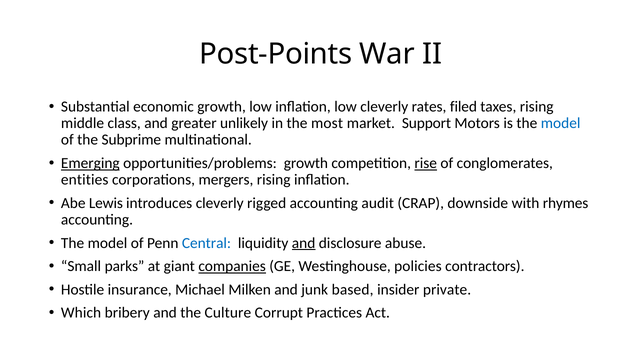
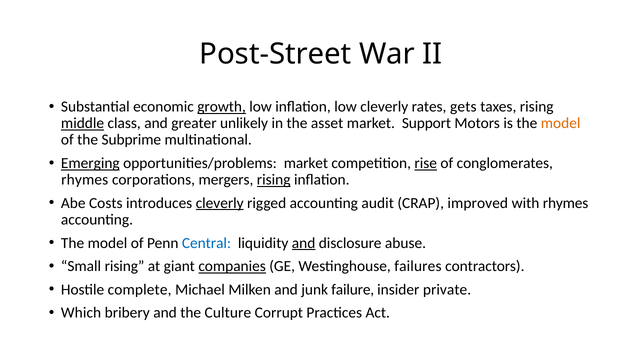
Post-Points: Post-Points -> Post-Street
growth at (222, 107) underline: none -> present
filed: filed -> gets
middle underline: none -> present
most: most -> asset
model at (561, 123) colour: blue -> orange
opportunities/problems growth: growth -> market
entities at (85, 180): entities -> rhymes
rising at (274, 180) underline: none -> present
Lewis: Lewis -> Costs
cleverly at (220, 203) underline: none -> present
downside: downside -> improved
Small parks: parks -> rising
policies: policies -> failures
insurance: insurance -> complete
based: based -> failure
